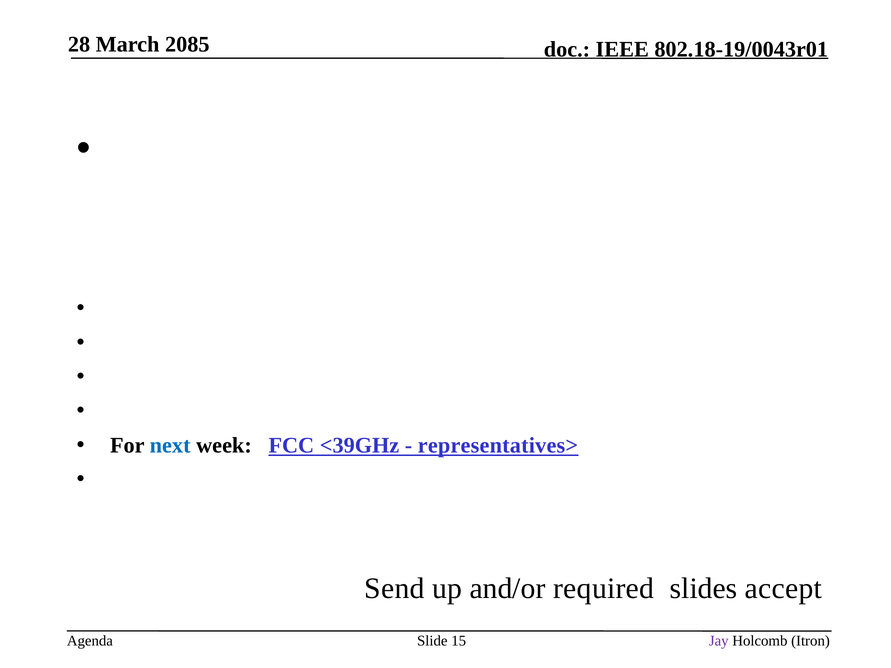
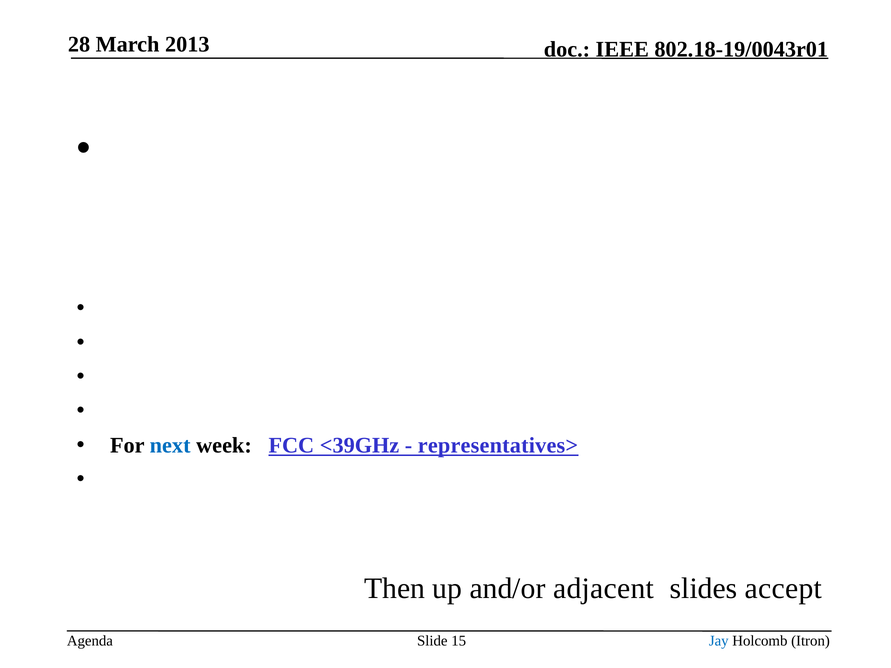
2085: 2085 -> 2013
Send: Send -> Then
required: required -> adjacent
Jay colour: purple -> blue
